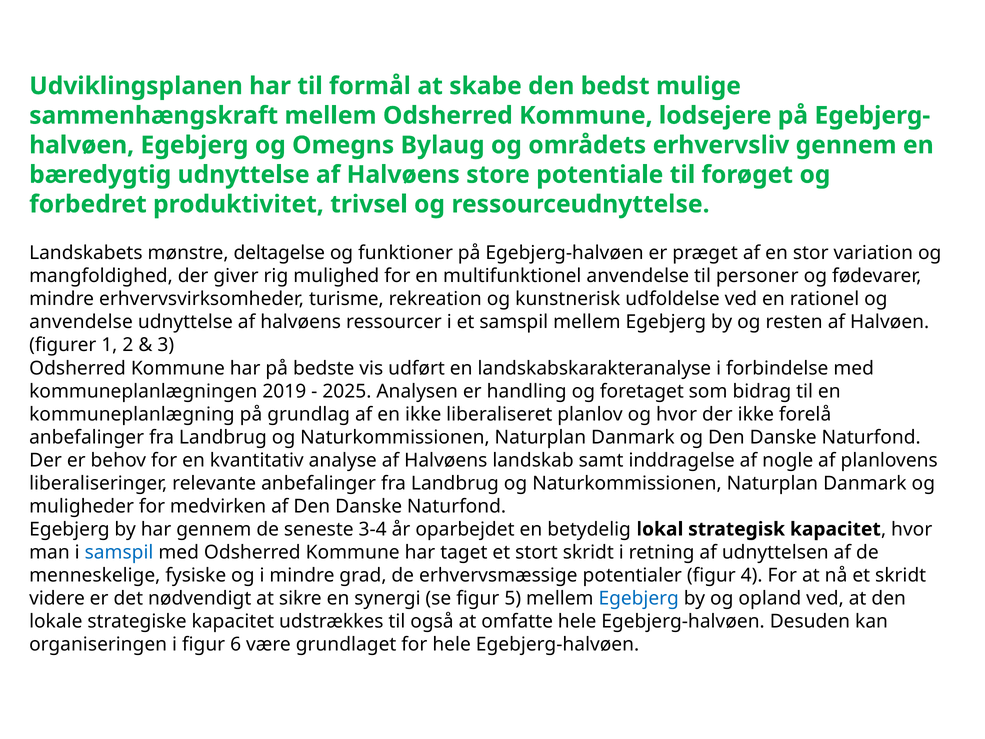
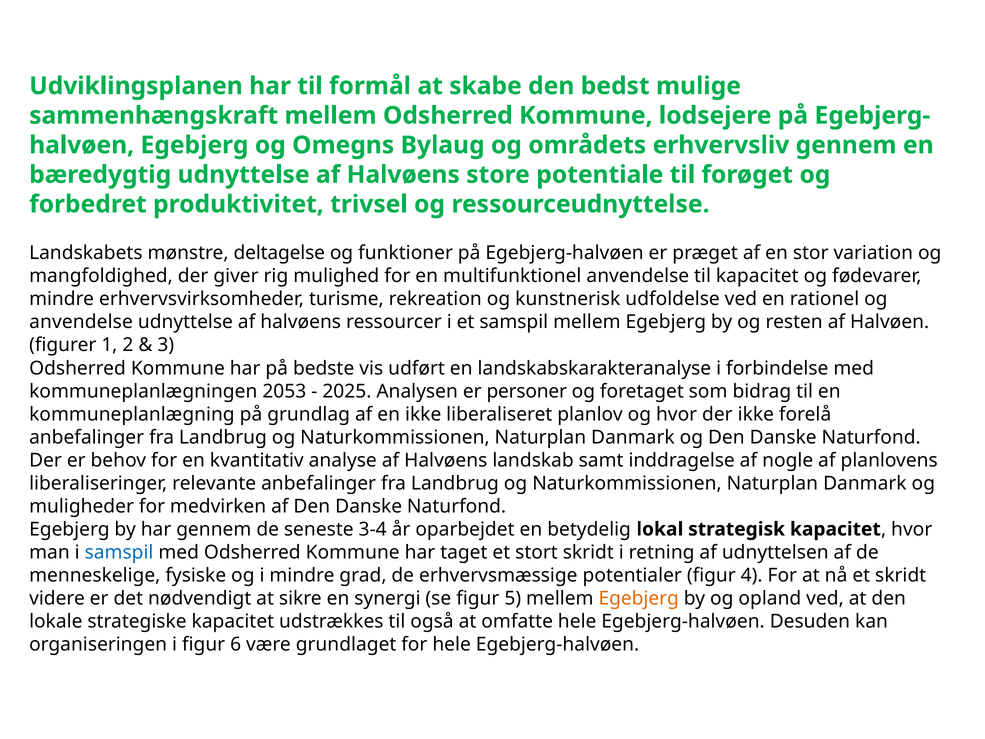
til personer: personer -> kapacitet
2019: 2019 -> 2053
handling: handling -> personer
Egebjerg at (639, 598) colour: blue -> orange
